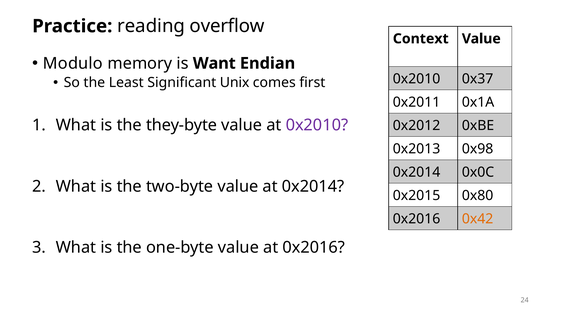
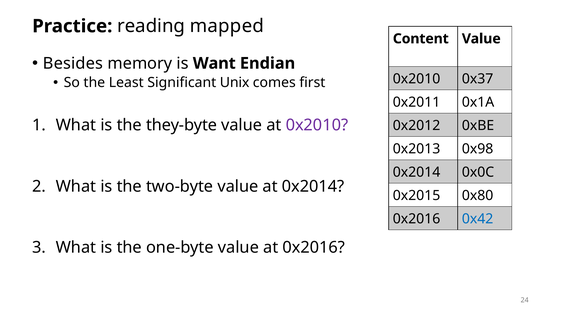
overflow: overflow -> mapped
Context: Context -> Content
Modulo: Modulo -> Besides
0x42 colour: orange -> blue
